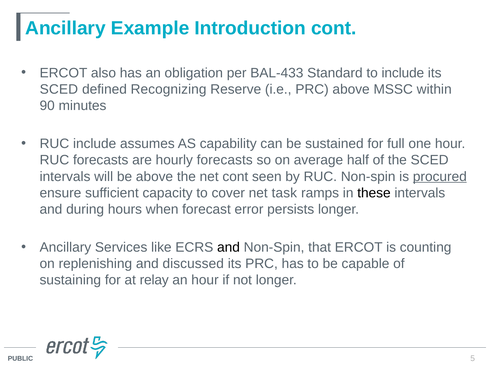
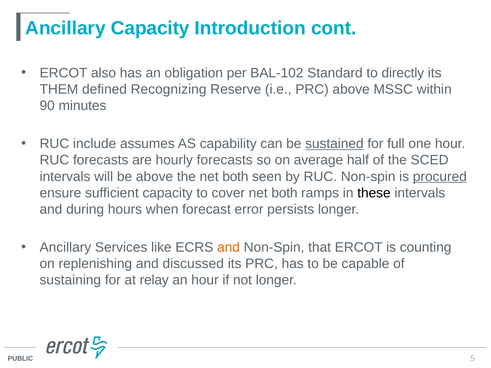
Ancillary Example: Example -> Capacity
BAL-433: BAL-433 -> BAL-102
to include: include -> directly
SCED at (59, 89): SCED -> THEM
sustained underline: none -> present
the net cont: cont -> both
cover net task: task -> both
and at (229, 248) colour: black -> orange
